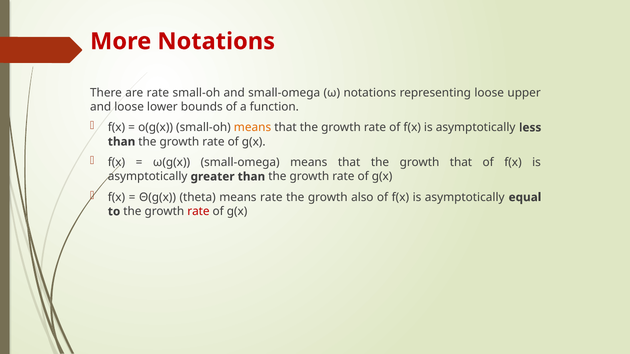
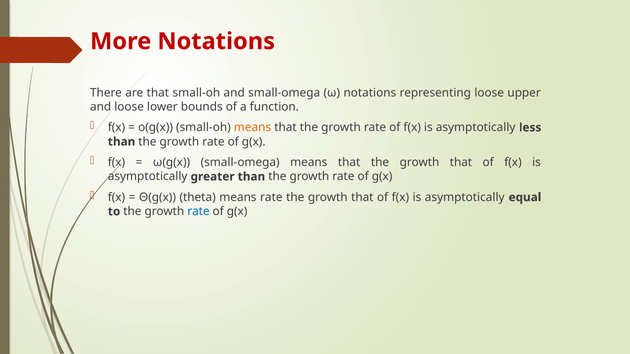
are rate: rate -> that
also at (362, 197): also -> that
rate at (198, 212) colour: red -> blue
